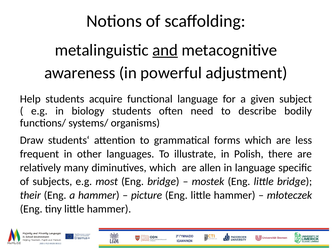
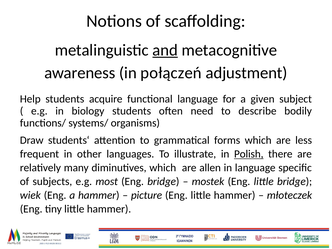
powerful: powerful -> połączeń
Polish underline: none -> present
their: their -> wiek
